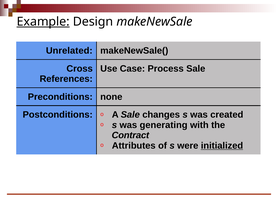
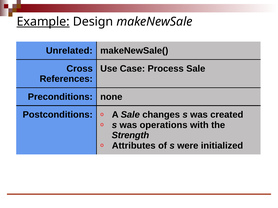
generating: generating -> operations
Contract: Contract -> Strength
initialized underline: present -> none
